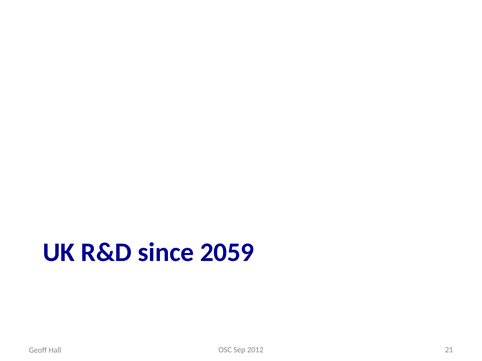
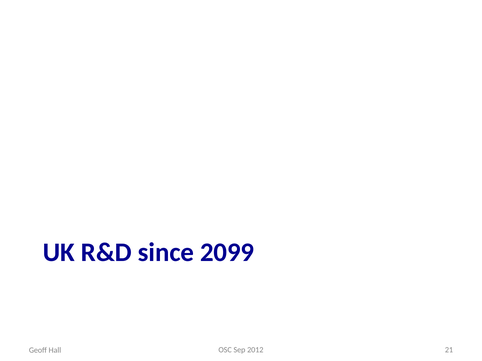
2059: 2059 -> 2099
